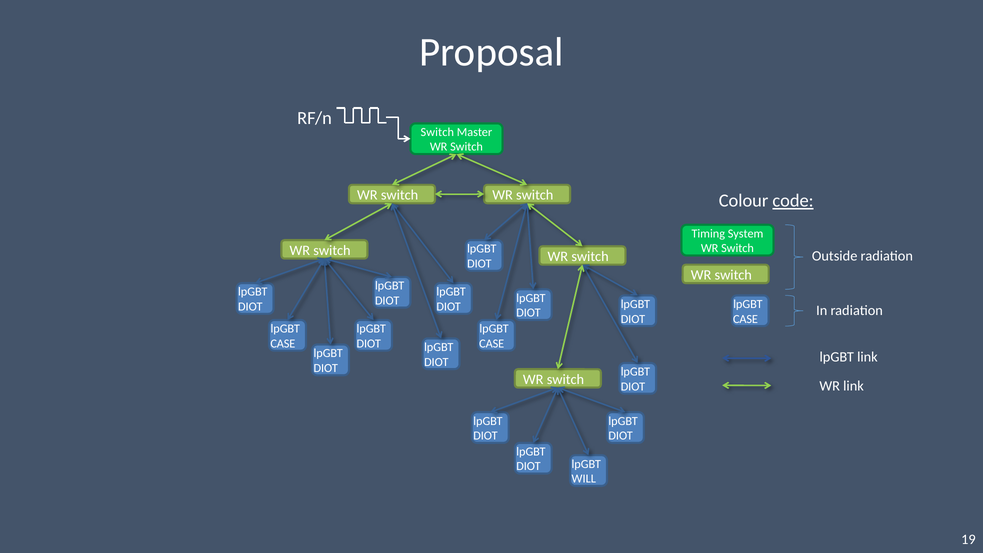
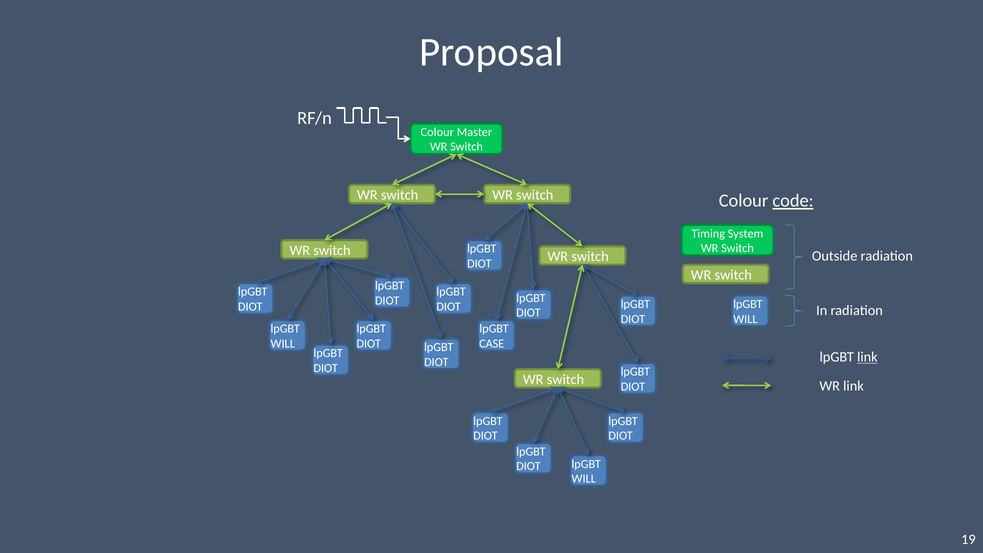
Switch at (437, 132): Switch -> Colour
CASE at (746, 319): CASE -> WILL
CASE at (283, 343): CASE -> WILL
link at (867, 357) underline: none -> present
